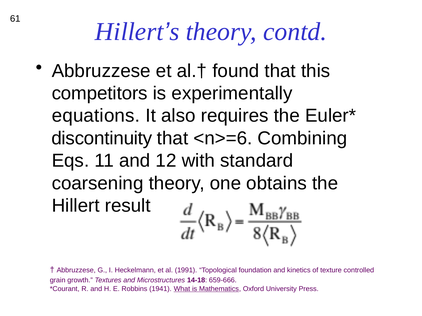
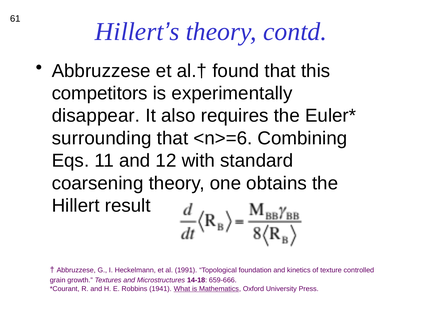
equations: equations -> disappear
discontinuity: discontinuity -> surrounding
